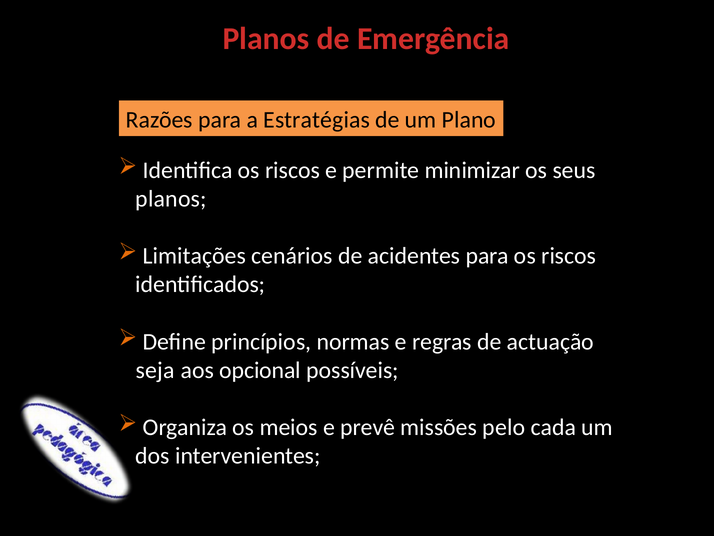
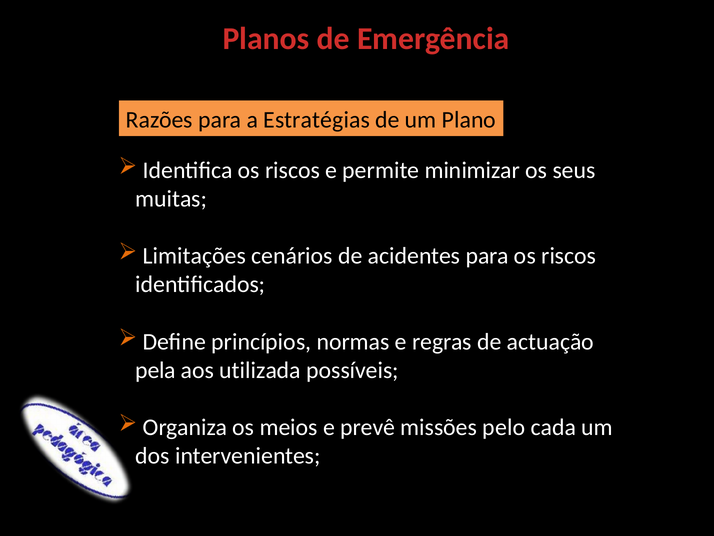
planos at (171, 199): planos -> muitas
seja: seja -> pela
opcional: opcional -> utilizada
